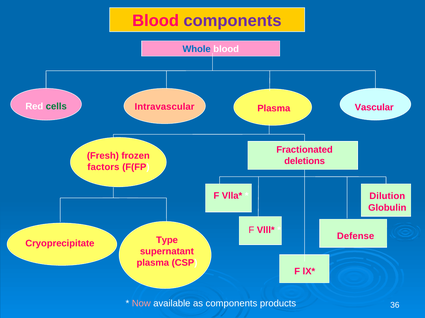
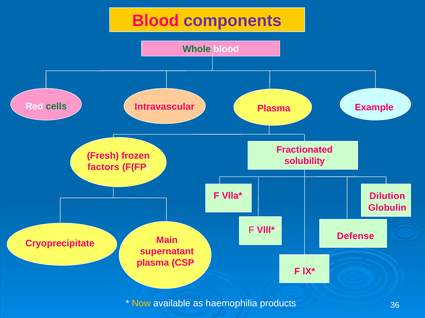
Whole colour: blue -> green
Vascular: Vascular -> Example
deletions: deletions -> solubility
Type: Type -> Main
Now colour: pink -> yellow
as components: components -> haemophilia
